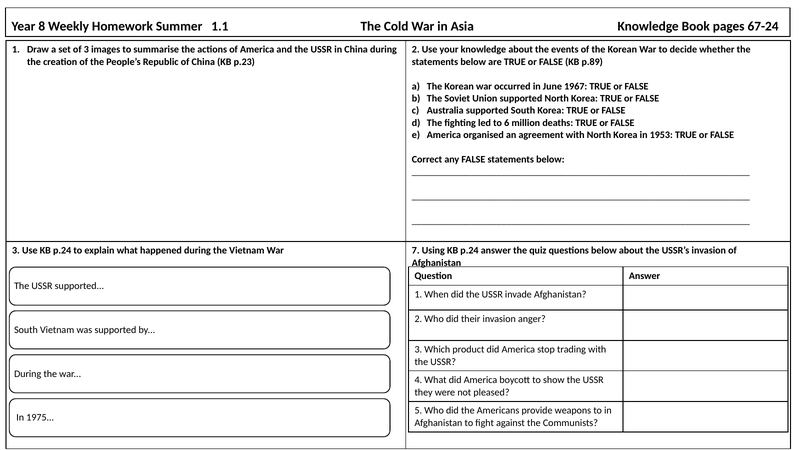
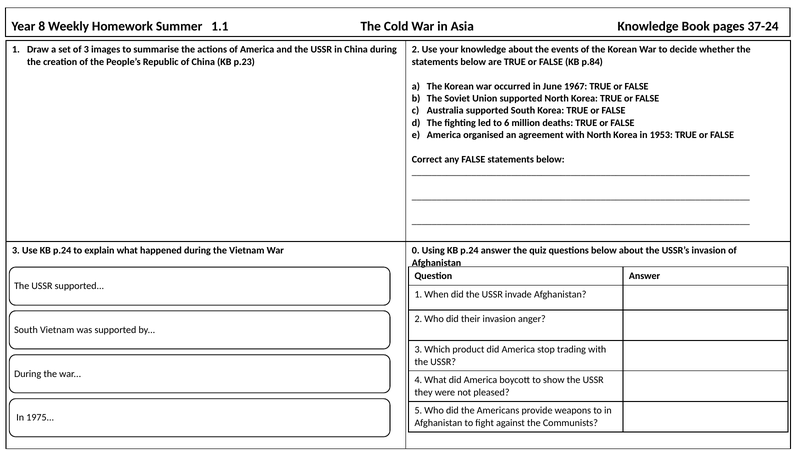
67-24: 67-24 -> 37-24
p.89: p.89 -> p.84
7: 7 -> 0
